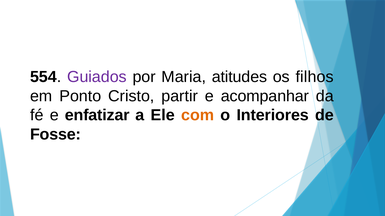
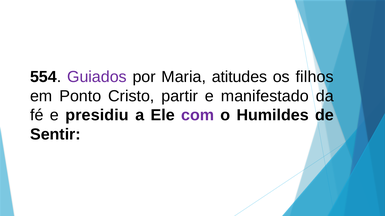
acompanhar: acompanhar -> manifestado
enfatizar: enfatizar -> presidiu
com colour: orange -> purple
Interiores: Interiores -> Humildes
Fosse: Fosse -> Sentir
